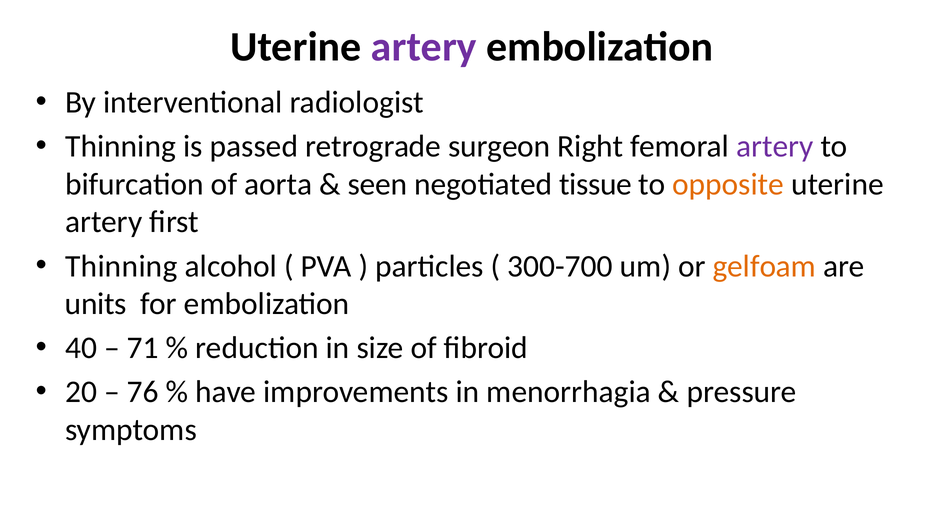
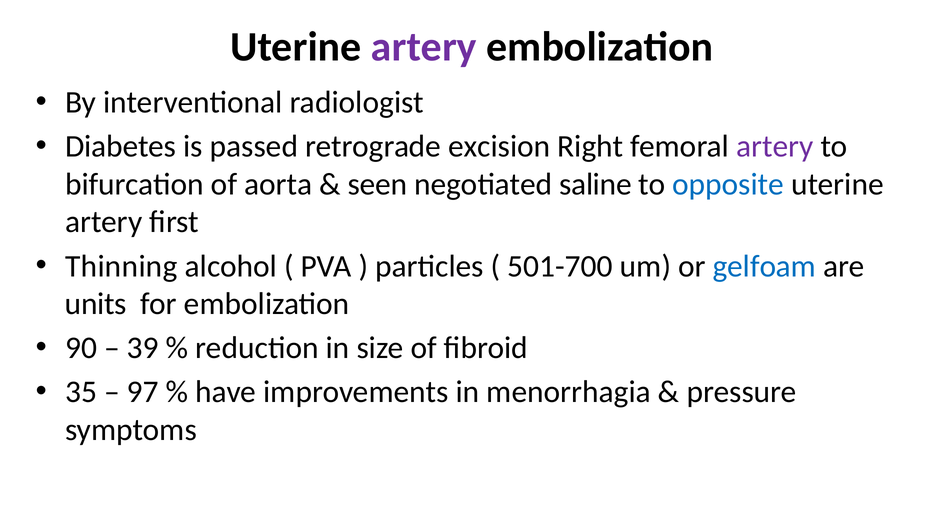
Thinning at (121, 147): Thinning -> Diabetes
surgeon: surgeon -> excision
tissue: tissue -> saline
opposite colour: orange -> blue
300-700: 300-700 -> 501-700
gelfoam colour: orange -> blue
40: 40 -> 90
71: 71 -> 39
20: 20 -> 35
76: 76 -> 97
